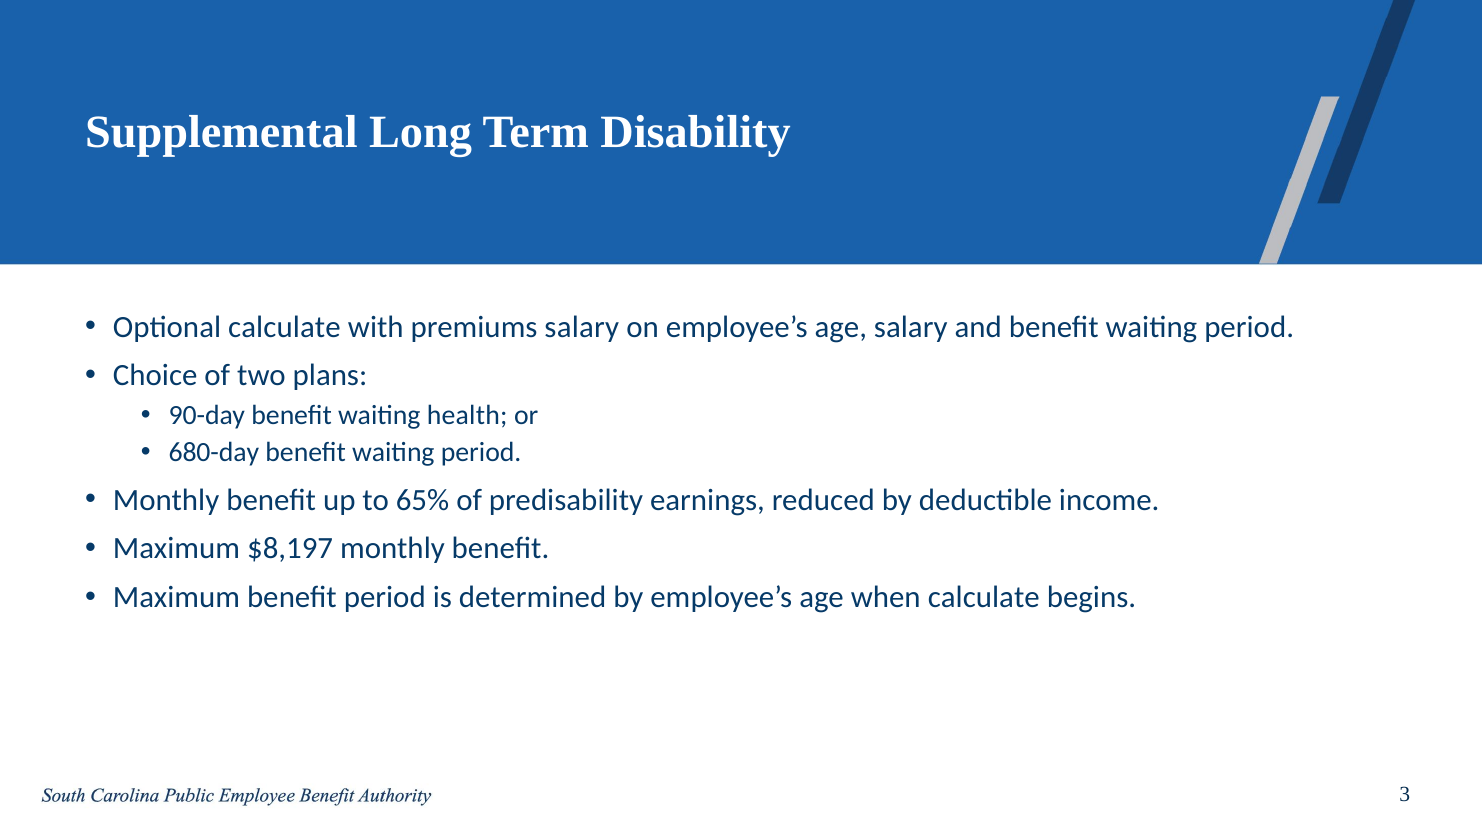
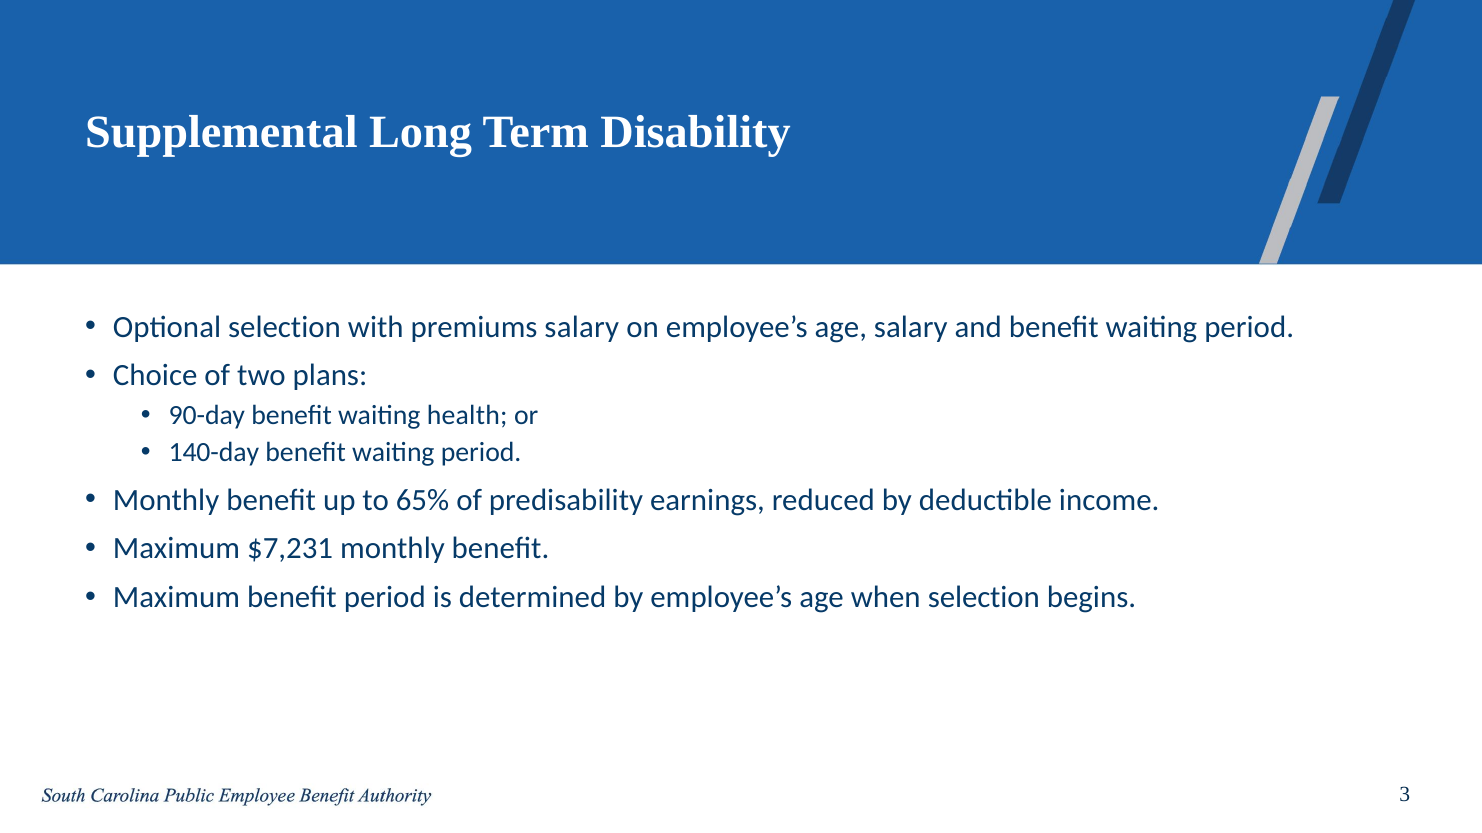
Optional calculate: calculate -> selection
680-day: 680-day -> 140-day
$8,197: $8,197 -> $7,231
when calculate: calculate -> selection
